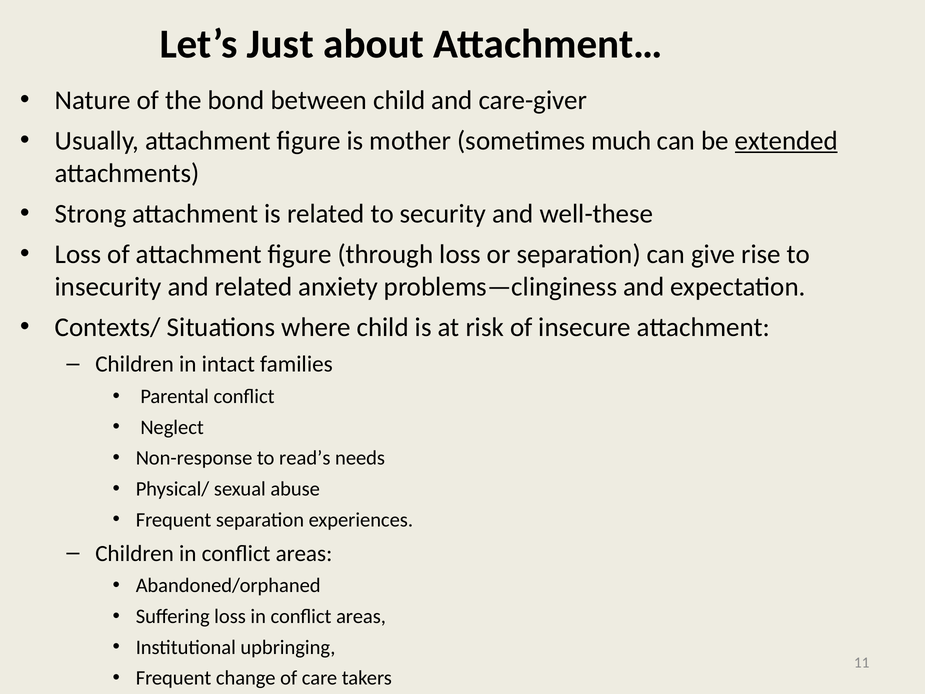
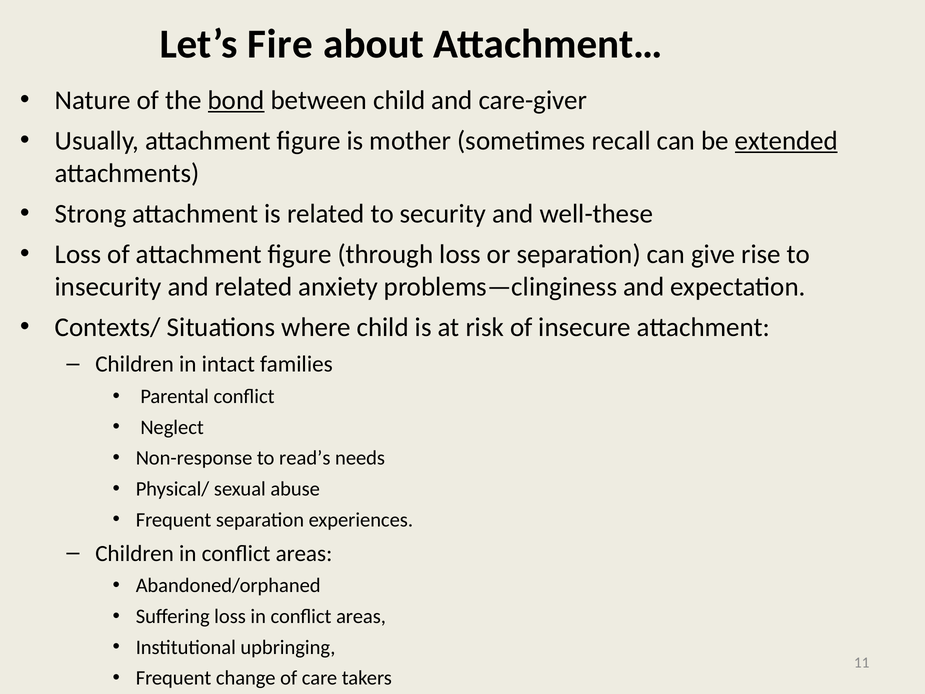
Just: Just -> Fire
bond underline: none -> present
much: much -> recall
